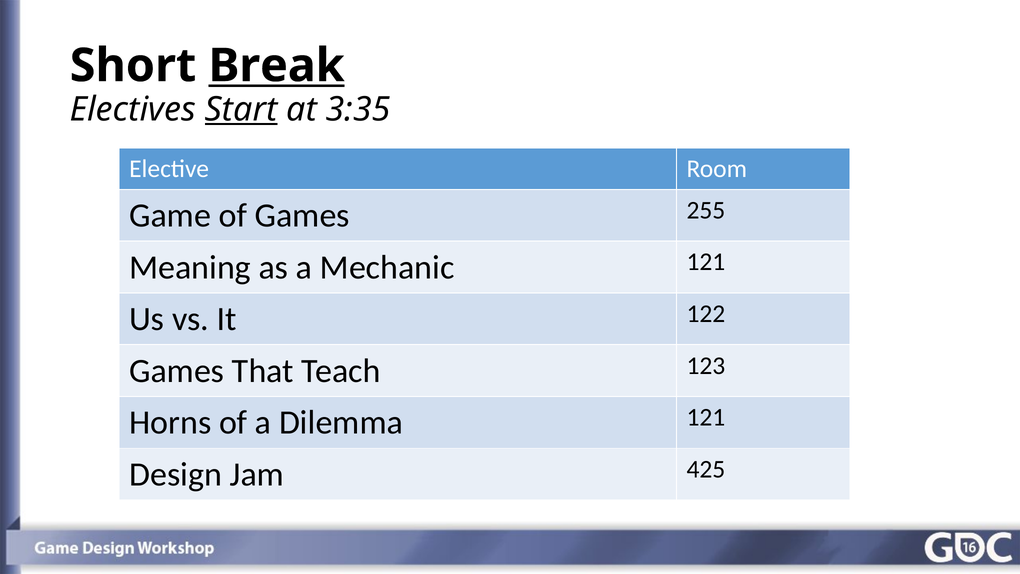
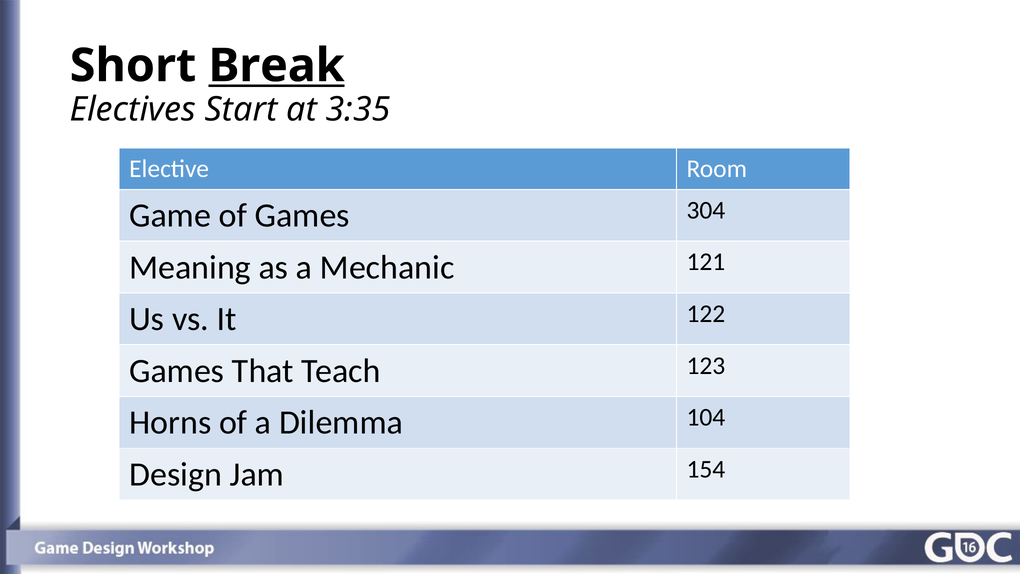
Start underline: present -> none
255: 255 -> 304
Dilemma 121: 121 -> 104
425: 425 -> 154
